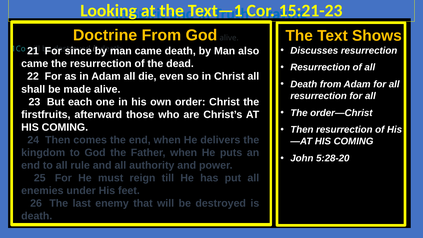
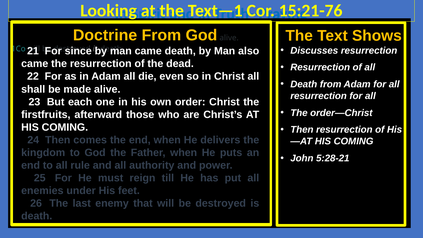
15:21-23: 15:21-23 -> 15:21-76
5:28-20: 5:28-20 -> 5:28-21
